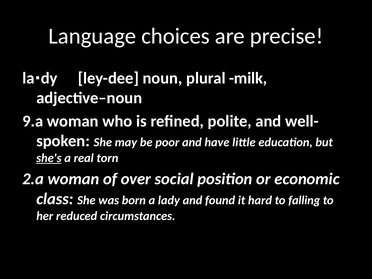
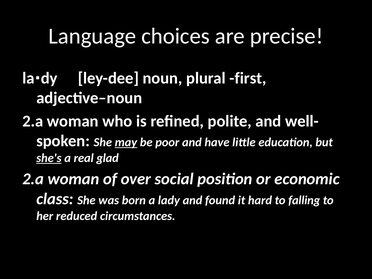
milk: milk -> first
9.a at (33, 121): 9.a -> 2.a
may underline: none -> present
torn: torn -> glad
